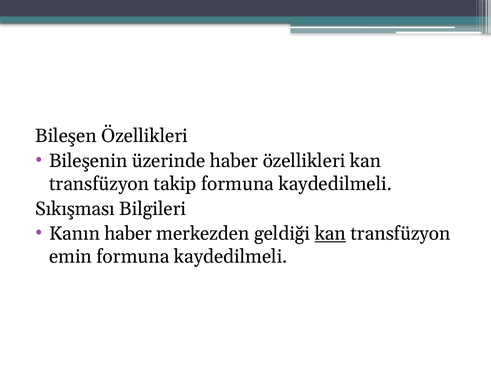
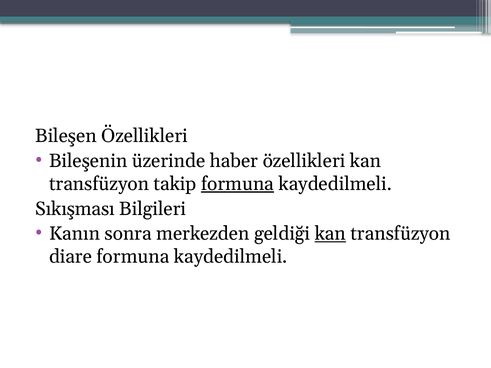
formuna at (237, 184) underline: none -> present
Kanın haber: haber -> sonra
emin: emin -> diare
